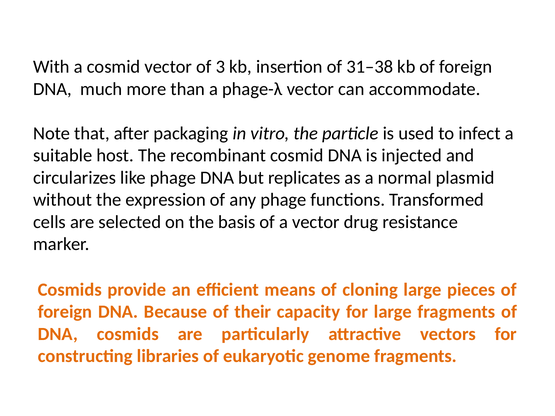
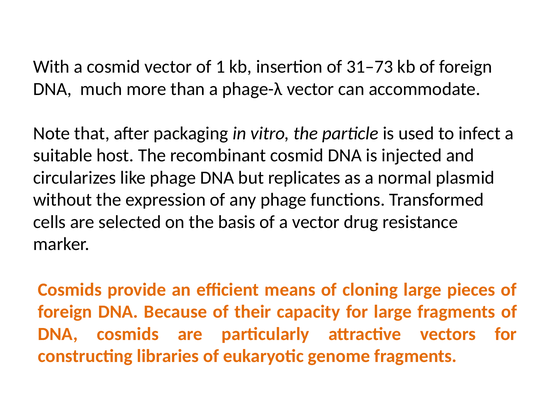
3: 3 -> 1
31–38: 31–38 -> 31–73
